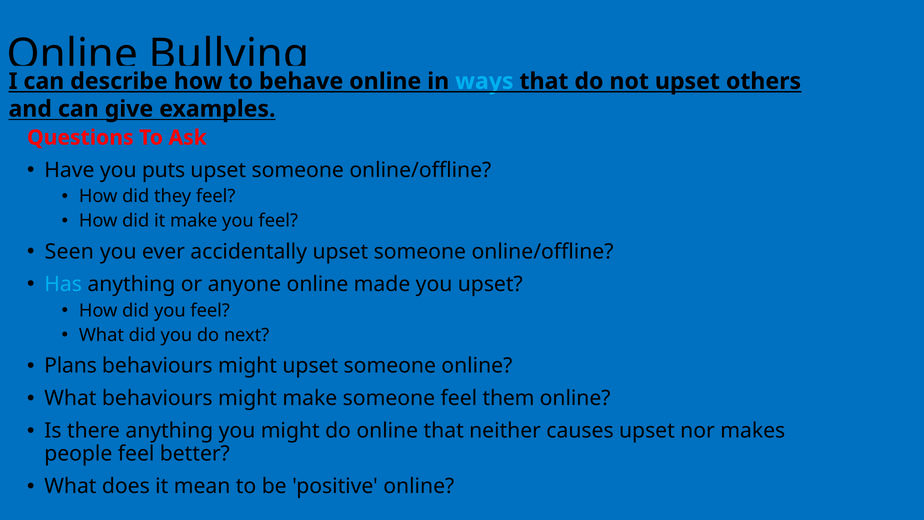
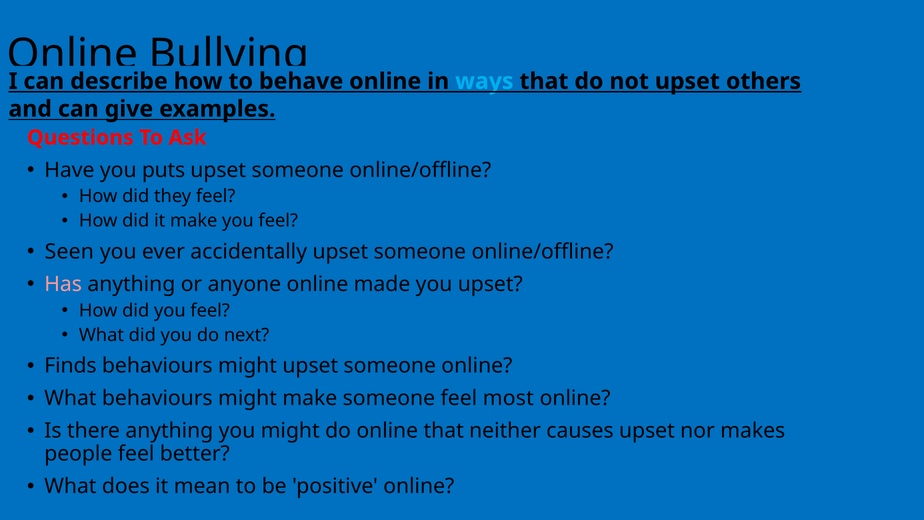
Has colour: light blue -> pink
Plans: Plans -> Finds
them: them -> most
